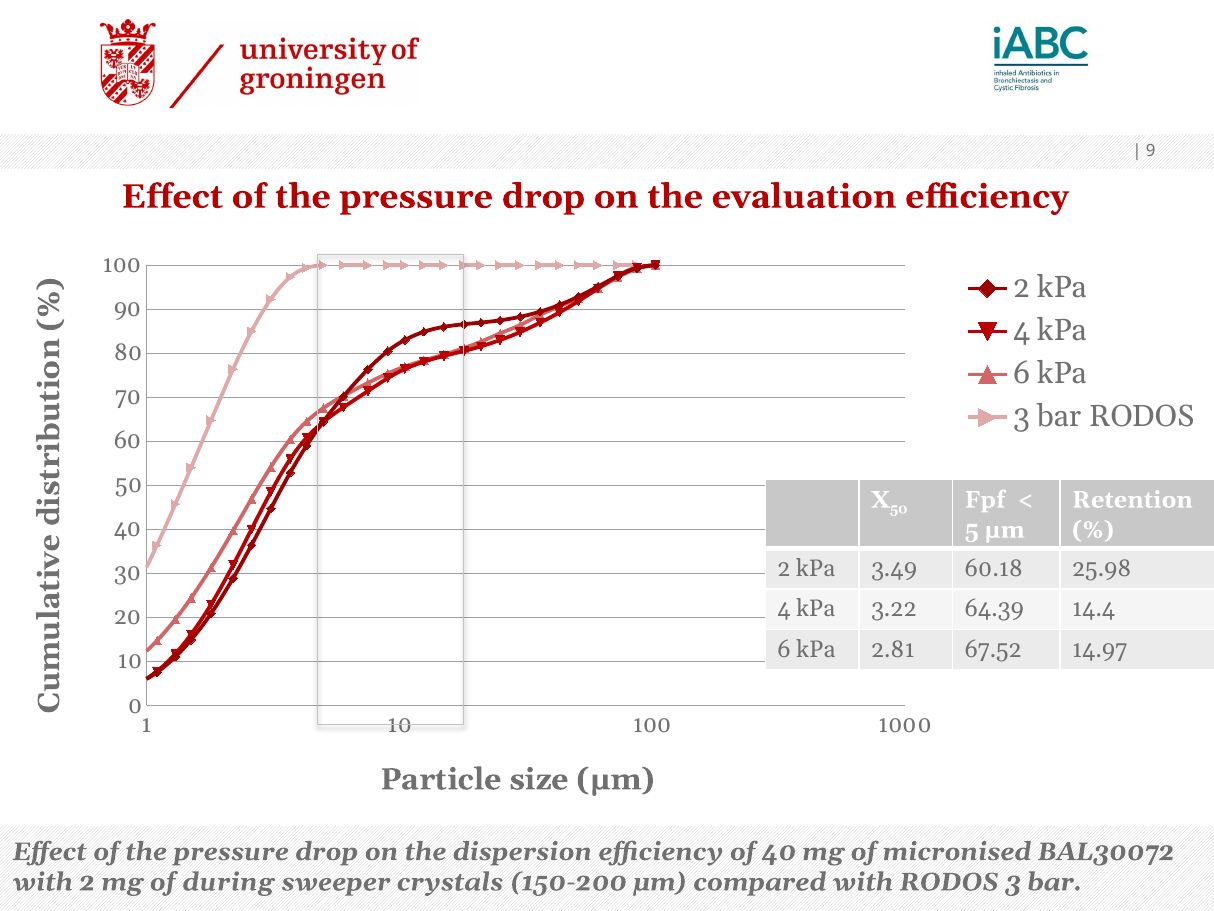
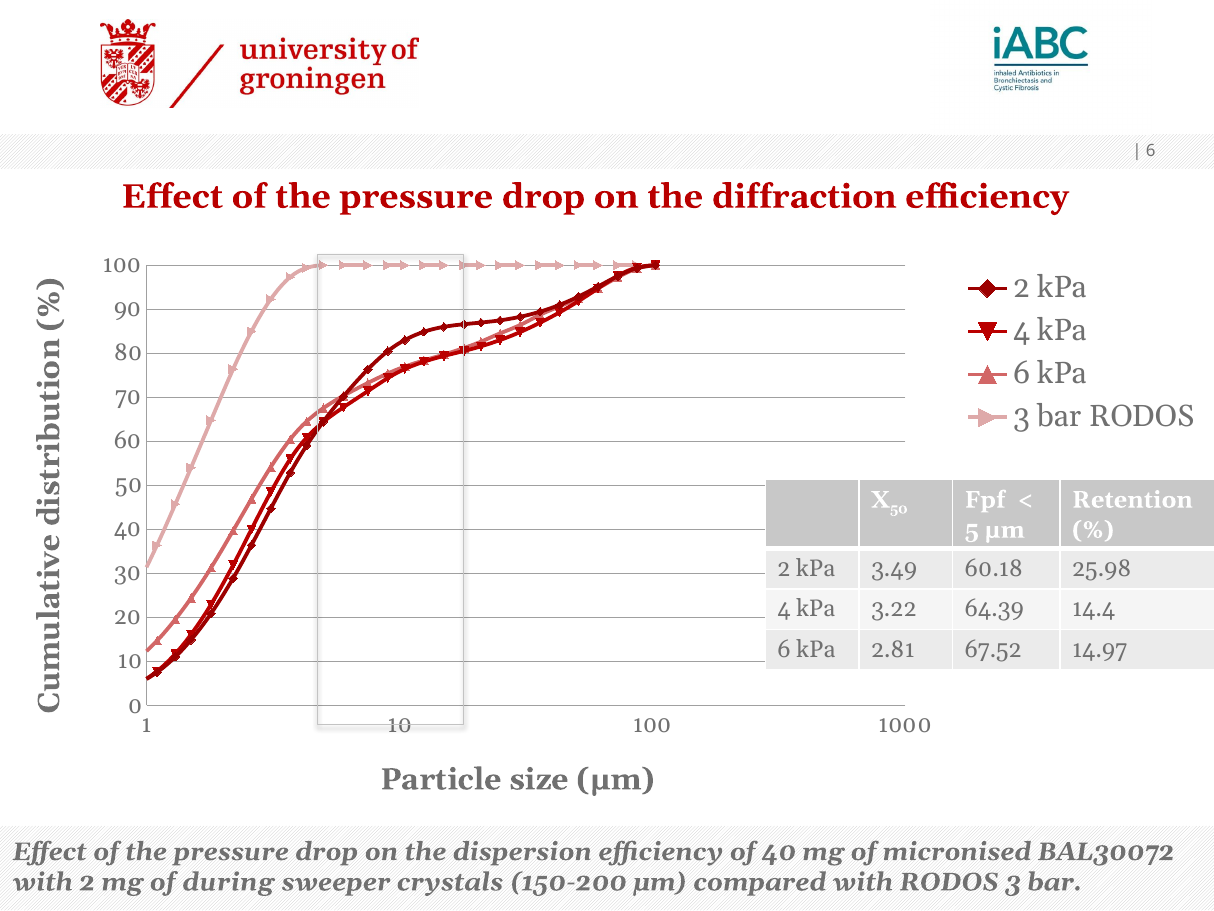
9 at (1151, 151): 9 -> 6
evaluation: evaluation -> diffraction
